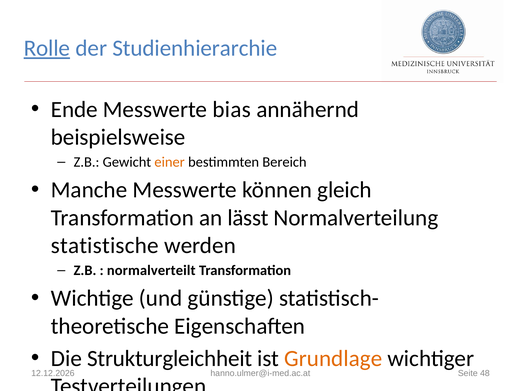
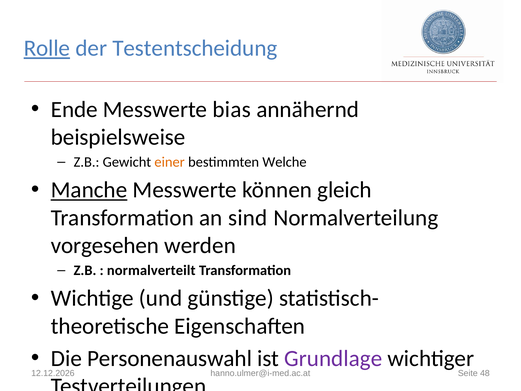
Studienhierarchie: Studienhierarchie -> Testentscheidung
Bereich: Bereich -> Welche
Manche underline: none -> present
lässt: lässt -> sind
statistische: statistische -> vorgesehen
Strukturgleichheit: Strukturgleichheit -> Personenauswahl
Grundlage colour: orange -> purple
